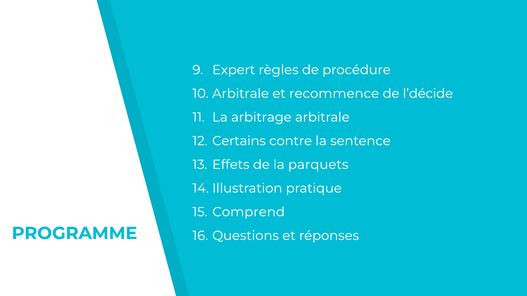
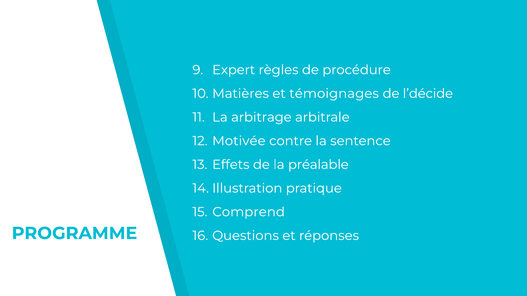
Arbitrale at (241, 94): Arbitrale -> Matières
recommence: recommence -> témoignages
Certains: Certains -> Motivée
parquets: parquets -> préalable
